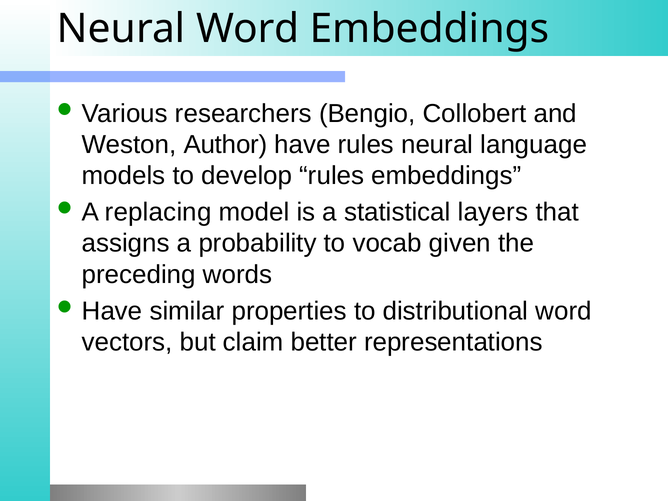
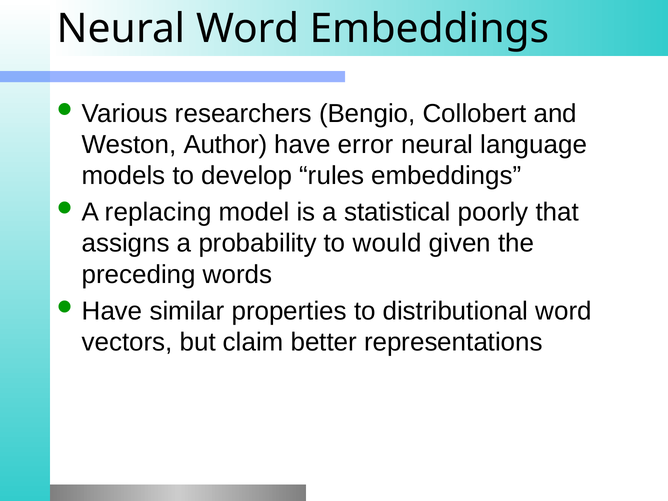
have rules: rules -> error
layers: layers -> poorly
vocab: vocab -> would
